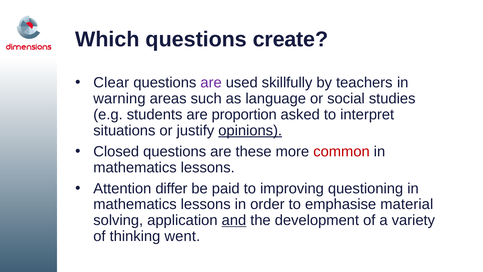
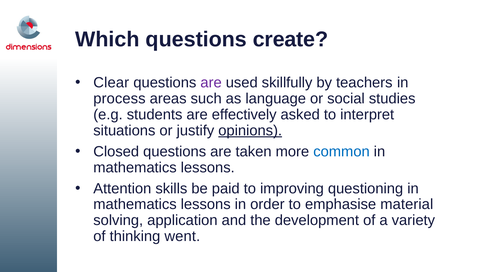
warning: warning -> process
proportion: proportion -> effectively
these: these -> taken
common colour: red -> blue
differ: differ -> skills
and underline: present -> none
